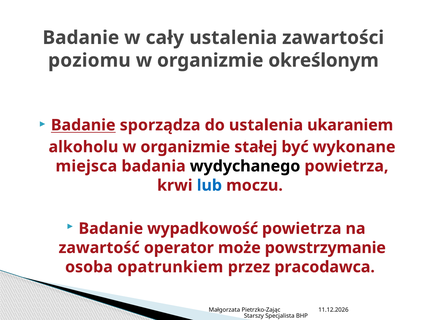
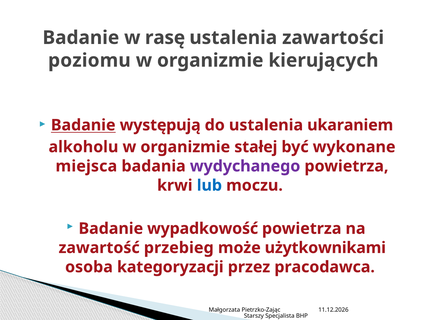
cały: cały -> rasę
określonym: określonym -> kierujących
sporządza: sporządza -> występują
wydychanego colour: black -> purple
operator: operator -> przebieg
powstrzymanie: powstrzymanie -> użytkownikami
opatrunkiem: opatrunkiem -> kategoryzacji
